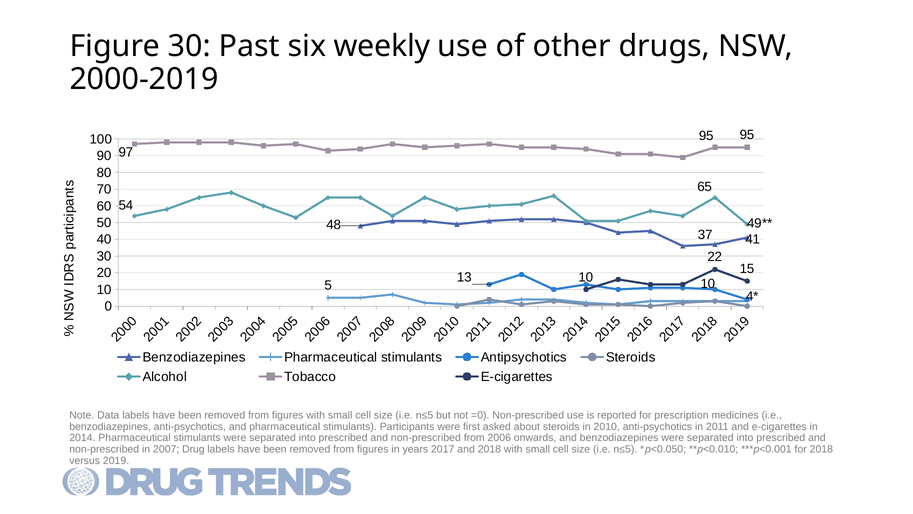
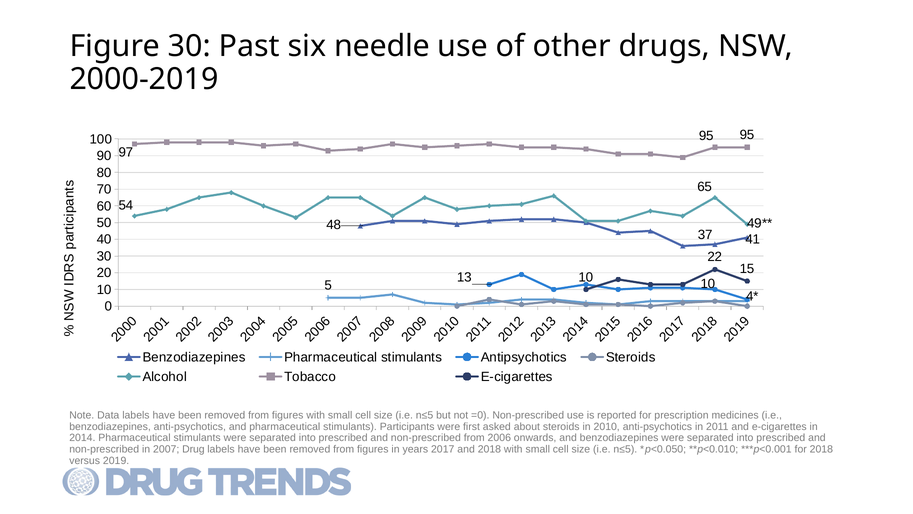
weekly: weekly -> needle
